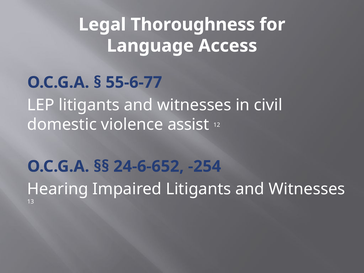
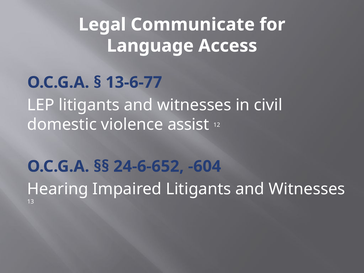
Thoroughness: Thoroughness -> Communicate
55-6-77: 55-6-77 -> 13-6-77
-254: -254 -> -604
